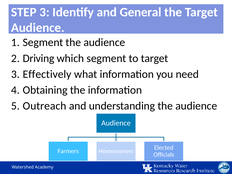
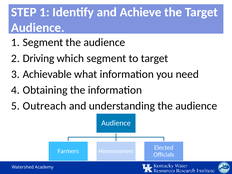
STEP 3: 3 -> 1
General: General -> Achieve
Effectively: Effectively -> Achievable
